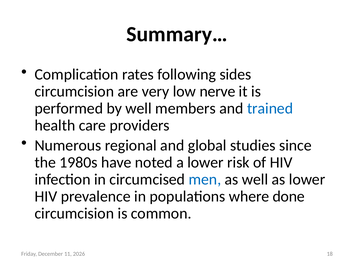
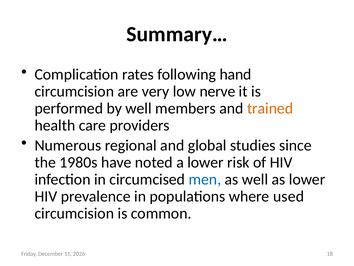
sides: sides -> hand
trained colour: blue -> orange
done: done -> used
